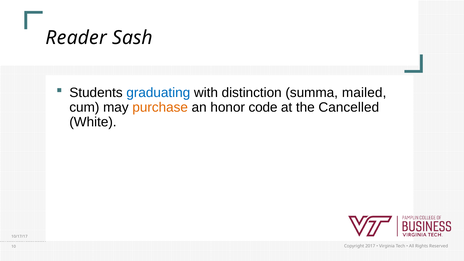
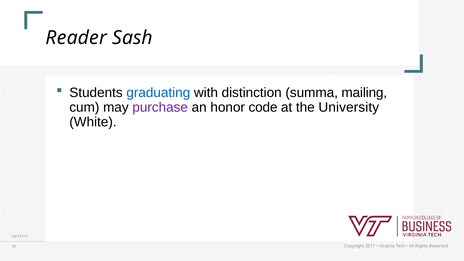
mailed: mailed -> mailing
purchase colour: orange -> purple
Cancelled: Cancelled -> University
